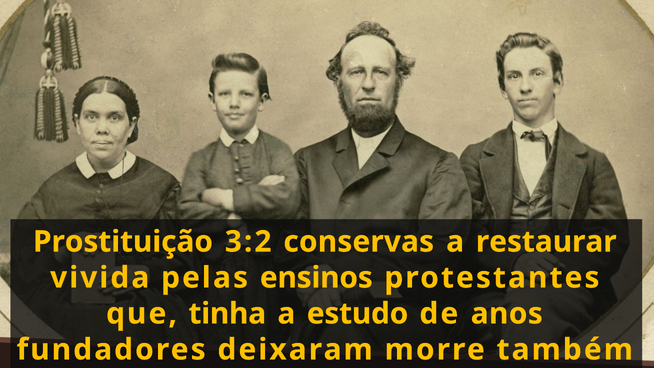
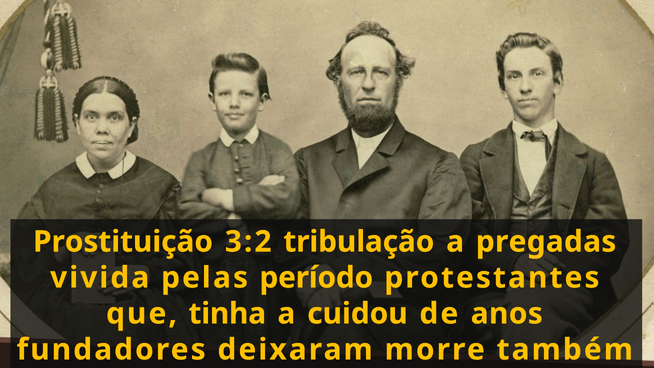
conservas: conservas -> tribulação
a restaurar: restaurar -> pregadas
ensinos: ensinos -> período
estudo: estudo -> cuidou
